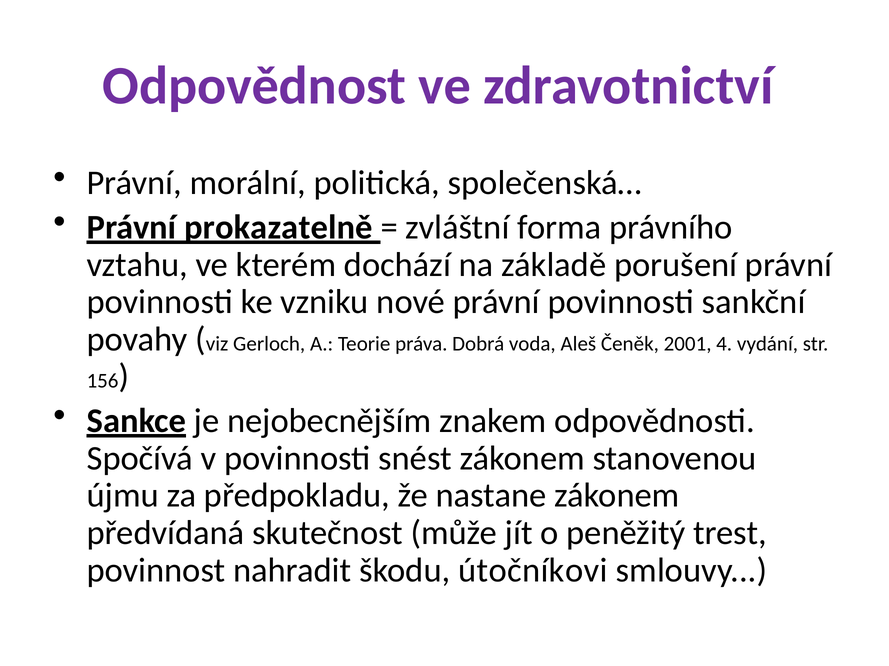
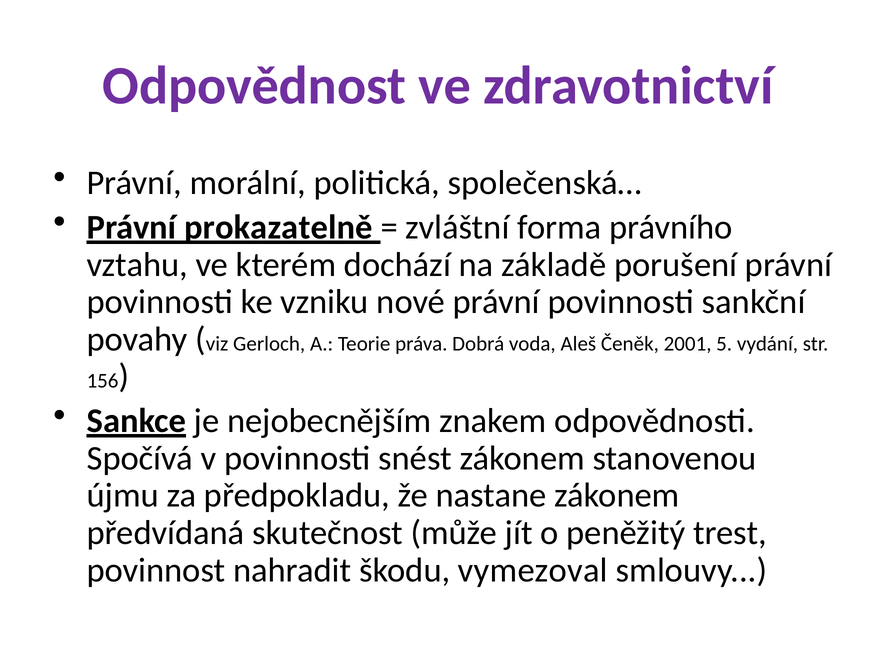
4: 4 -> 5
útočníkovi: útočníkovi -> vymezoval
